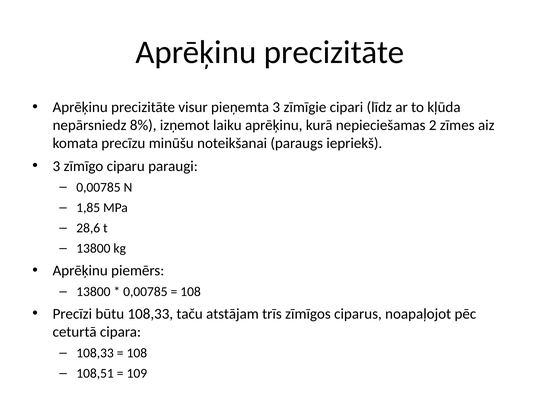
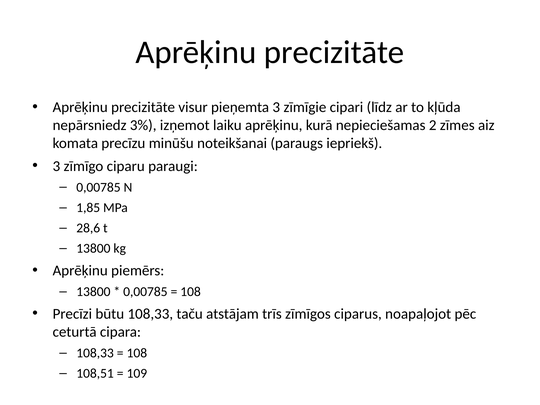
8%: 8% -> 3%
